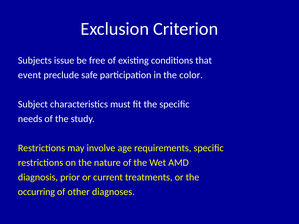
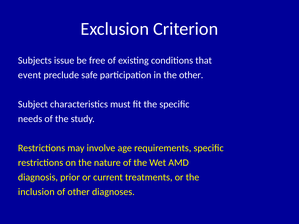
the color: color -> other
occurring: occurring -> inclusion
